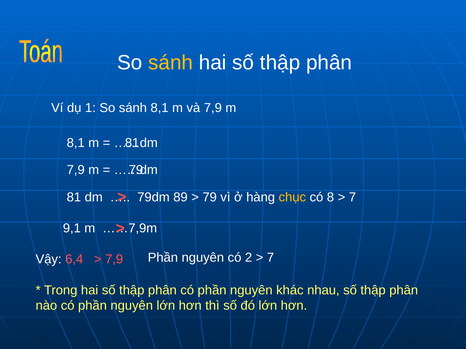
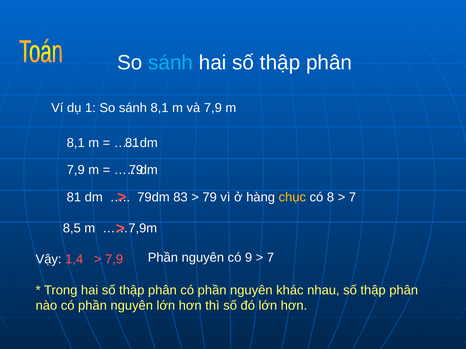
sánh at (171, 63) colour: yellow -> light blue
89: 89 -> 83
9,1: 9,1 -> 8,5
2: 2 -> 9
6,4: 6,4 -> 1,4
